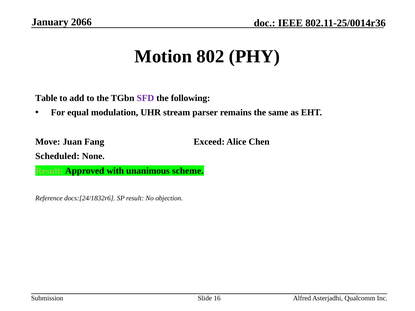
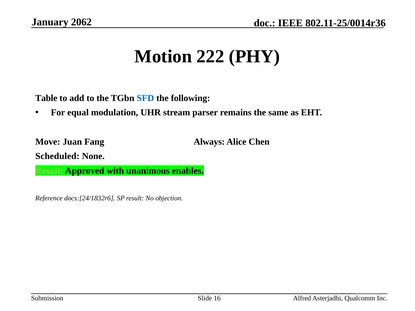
2066: 2066 -> 2062
802: 802 -> 222
SFD colour: purple -> blue
Exceed: Exceed -> Always
scheme: scheme -> enables
